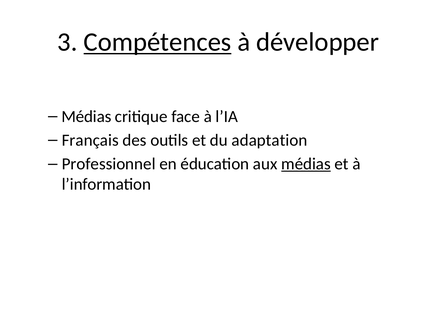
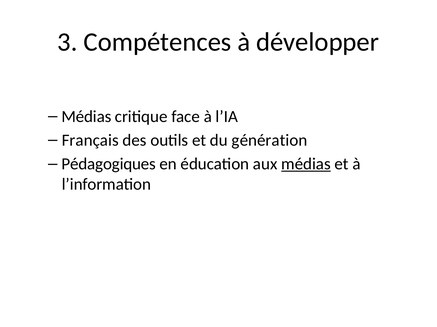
Compétences underline: present -> none
adaptation: adaptation -> génération
Professionnel: Professionnel -> Pédagogiques
